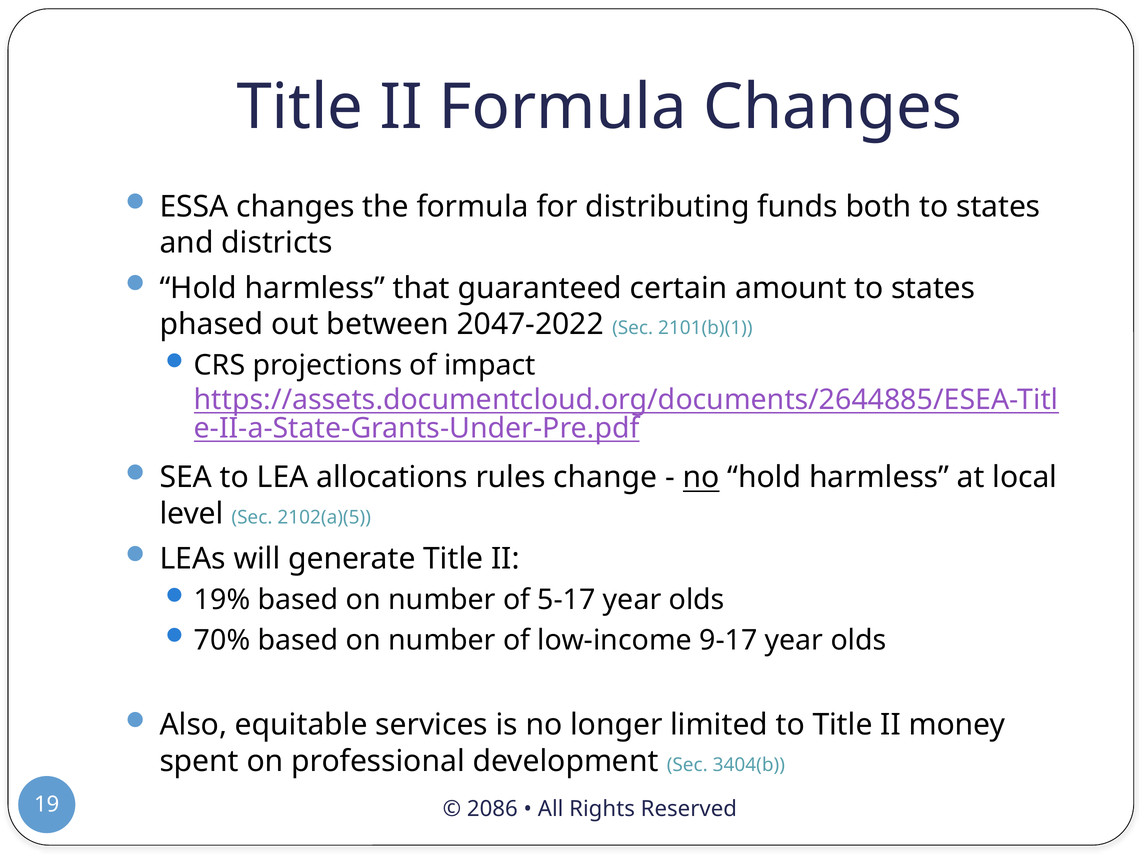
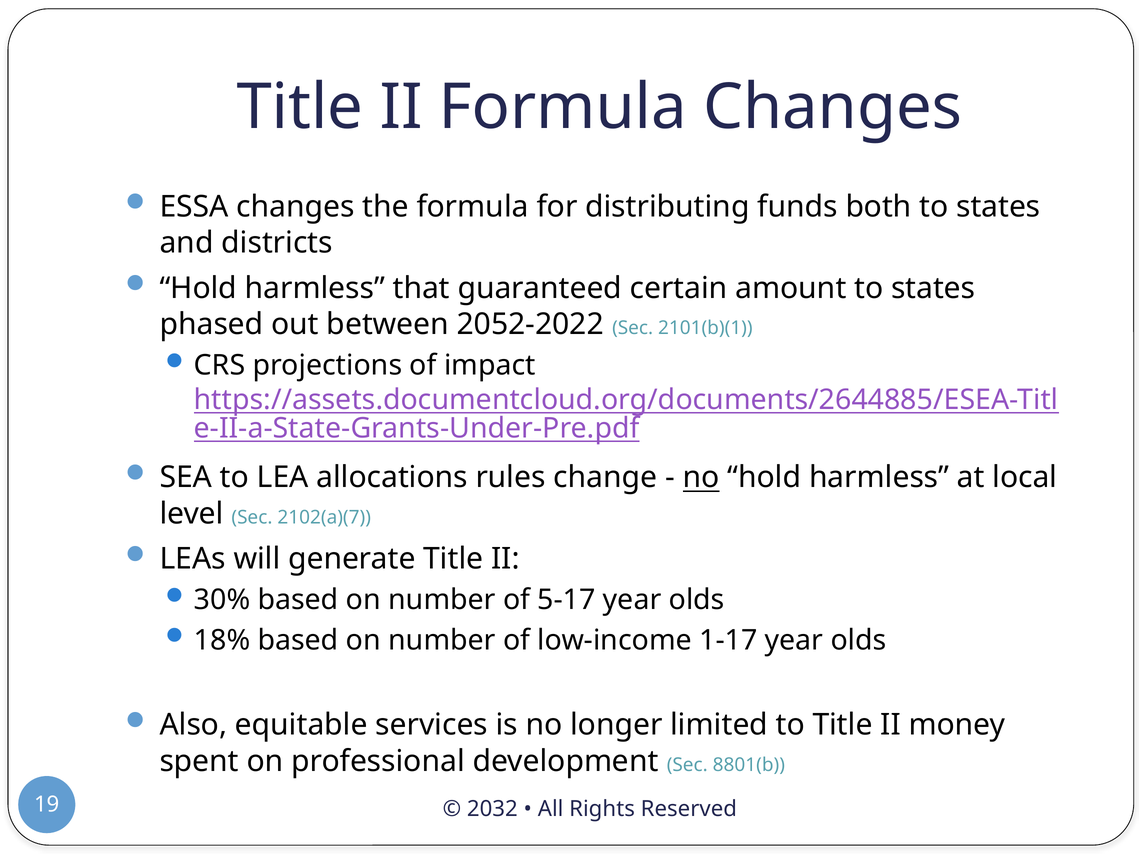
2047-2022: 2047-2022 -> 2052-2022
2102(a)(5: 2102(a)(5 -> 2102(a)(7
19%: 19% -> 30%
70%: 70% -> 18%
9-17: 9-17 -> 1-17
3404(b: 3404(b -> 8801(b
2086: 2086 -> 2032
